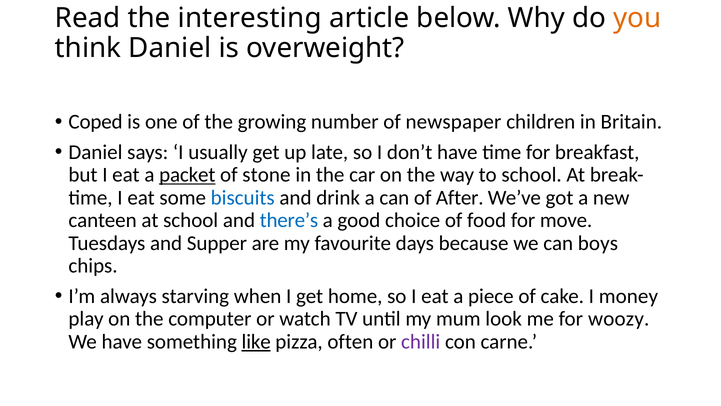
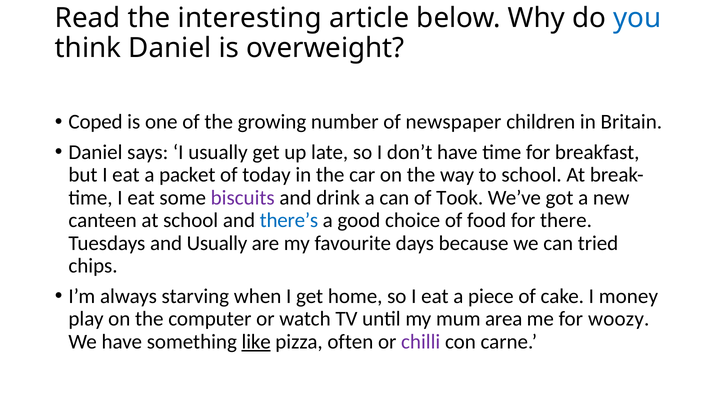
you colour: orange -> blue
packet underline: present -> none
stone: stone -> today
biscuits colour: blue -> purple
After: After -> Took
move: move -> there
and Supper: Supper -> Usually
boys: boys -> tried
look: look -> area
